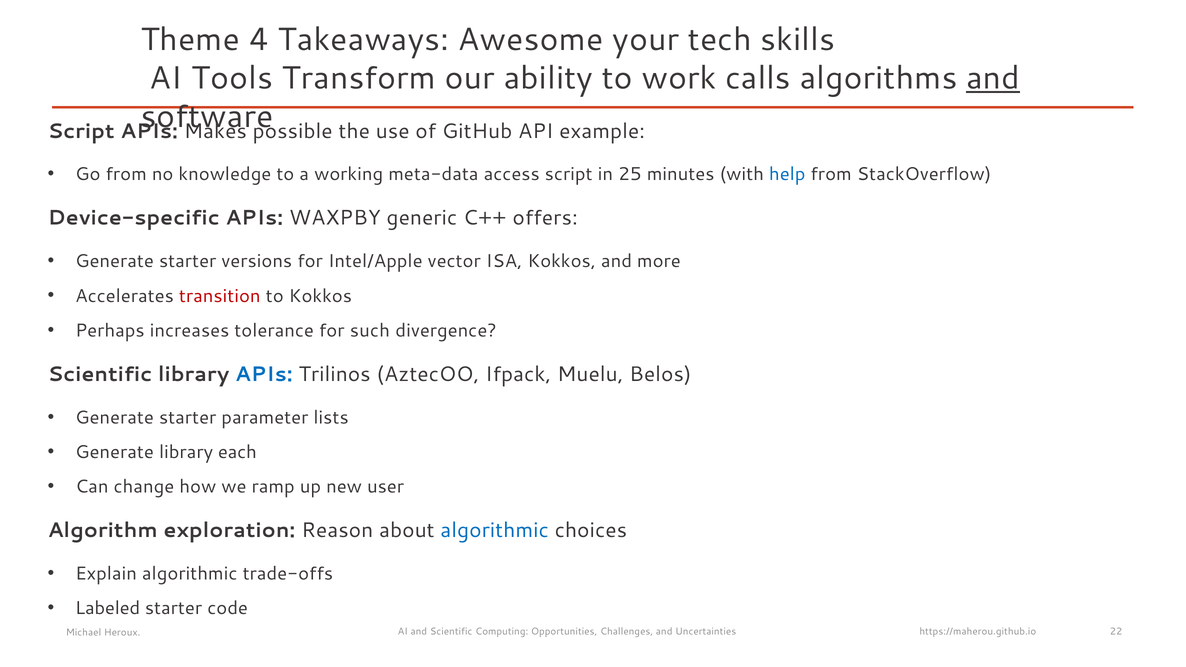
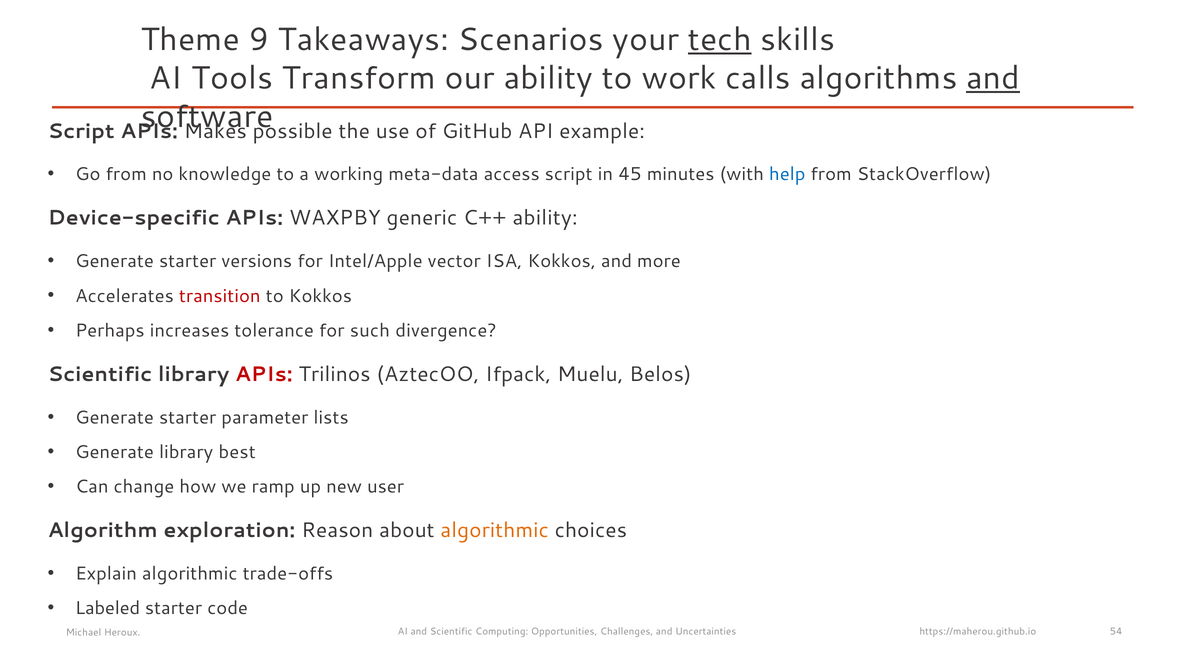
4: 4 -> 9
Awesome: Awesome -> Scenarios
tech underline: none -> present
25: 25 -> 45
C++ offers: offers -> ability
APIs at (264, 374) colour: blue -> red
each: each -> best
algorithmic at (495, 530) colour: blue -> orange
22: 22 -> 54
